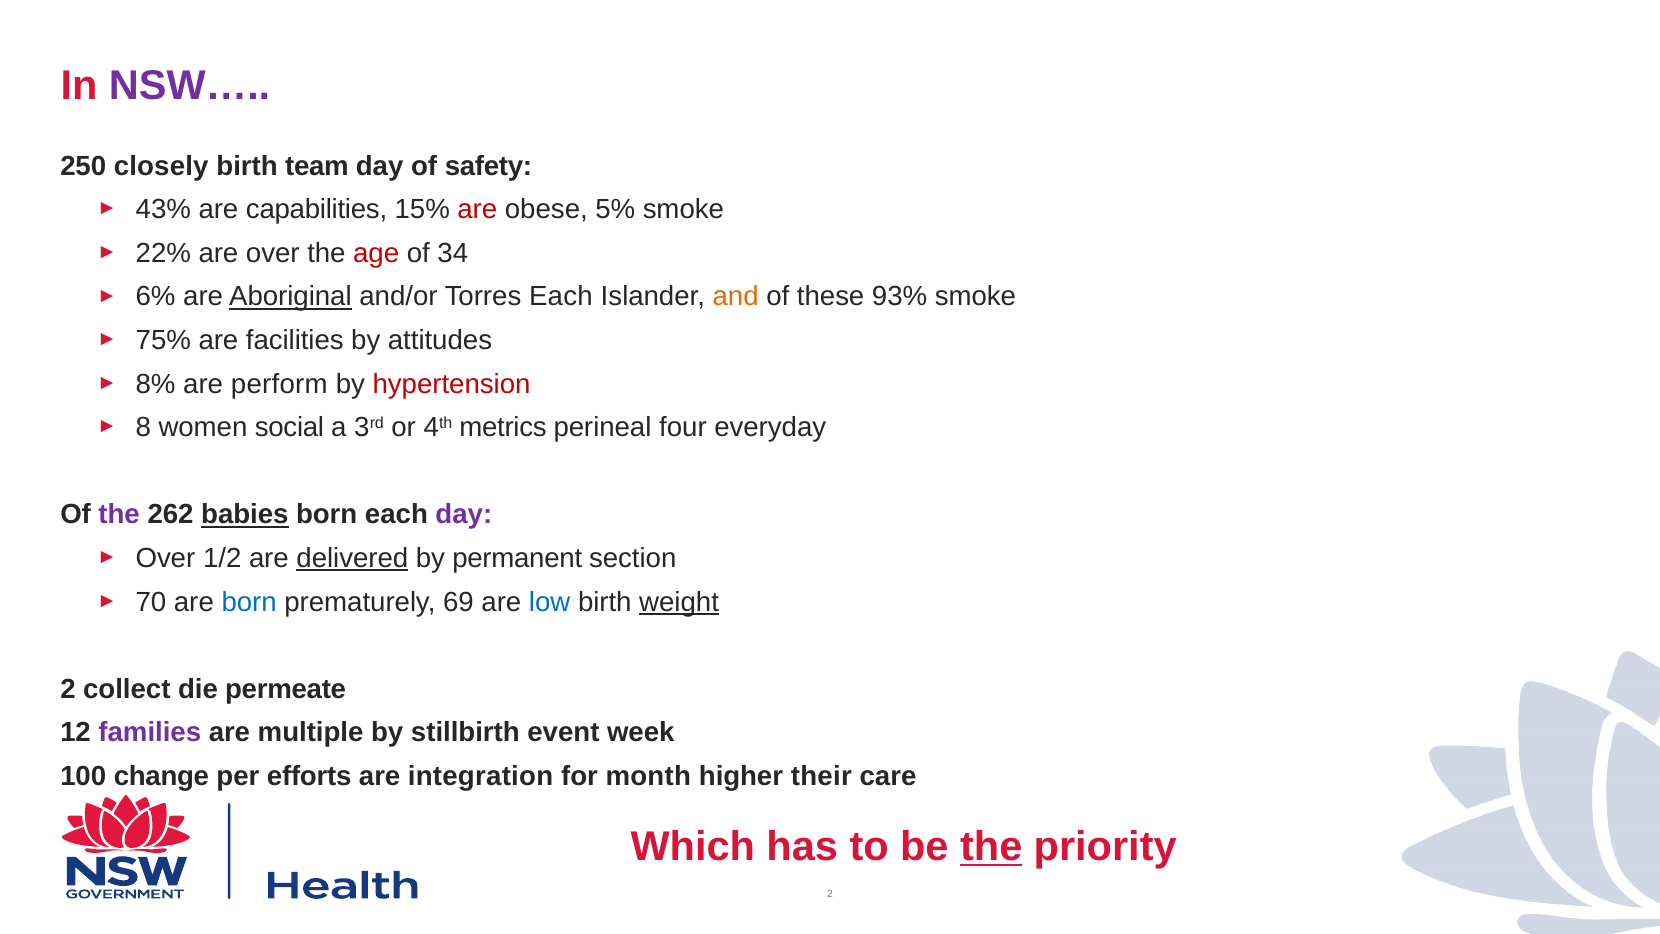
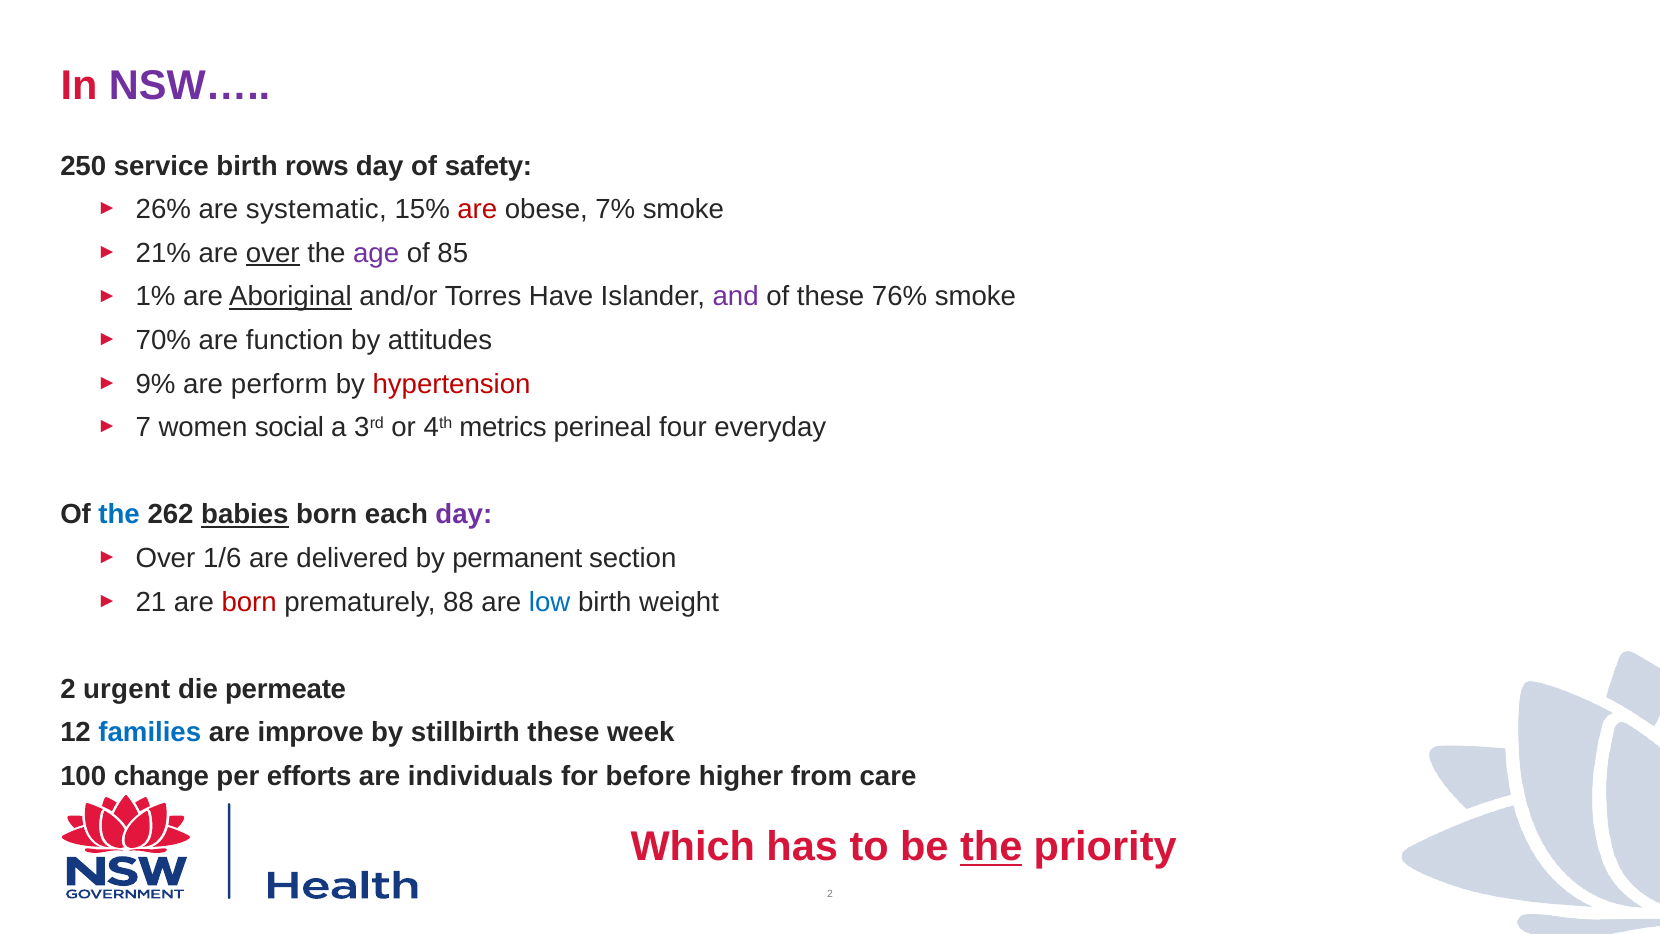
closely: closely -> service
team: team -> rows
43%: 43% -> 26%
capabilities: capabilities -> systematic
5%: 5% -> 7%
22%: 22% -> 21%
over at (273, 253) underline: none -> present
age colour: red -> purple
34: 34 -> 85
6%: 6% -> 1%
Torres Each: Each -> Have
and colour: orange -> purple
93%: 93% -> 76%
75%: 75% -> 70%
facilities: facilities -> function
8%: 8% -> 9%
8: 8 -> 7
the at (119, 515) colour: purple -> blue
1/2: 1/2 -> 1/6
delivered underline: present -> none
70: 70 -> 21
born at (249, 602) colour: blue -> red
69: 69 -> 88
weight underline: present -> none
collect: collect -> urgent
families colour: purple -> blue
multiple: multiple -> improve
stillbirth event: event -> these
integration: integration -> individuals
month: month -> before
their: their -> from
